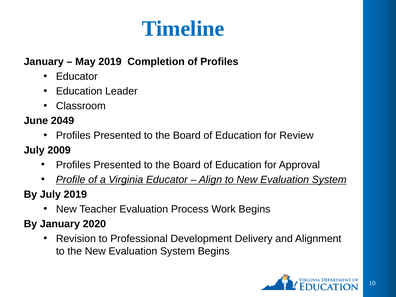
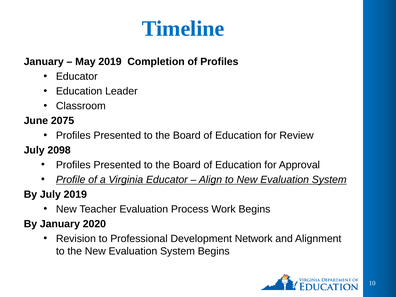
2049: 2049 -> 2075
2009: 2009 -> 2098
Delivery: Delivery -> Network
